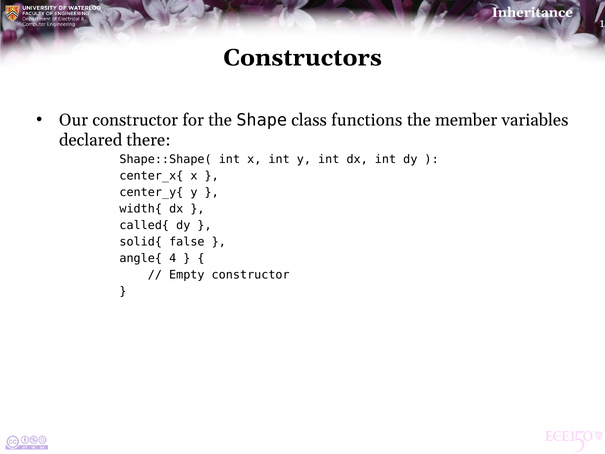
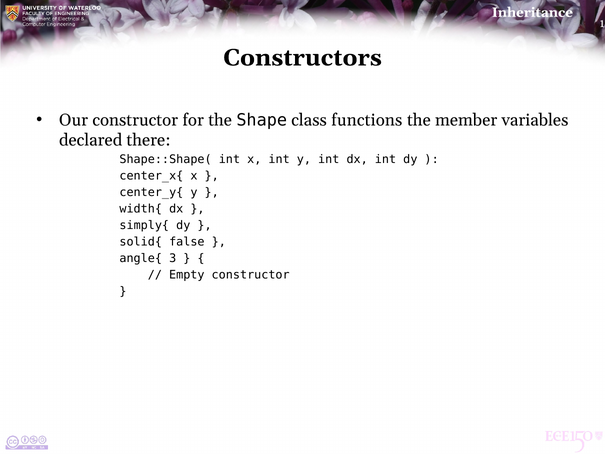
called{: called{ -> simply{
4: 4 -> 3
